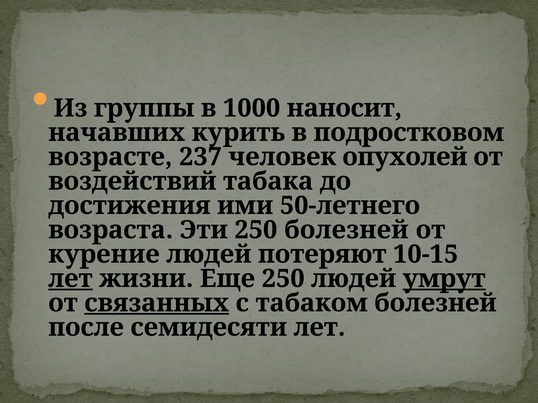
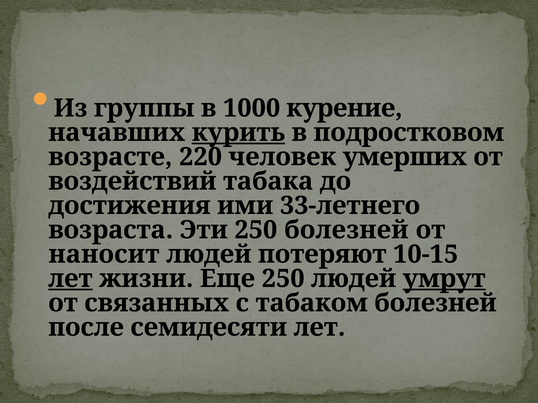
наносит: наносит -> курение
курить underline: none -> present
237: 237 -> 220
опухолей: опухолей -> умерших
50-летнего: 50-летнего -> 33-летнего
курение: курение -> наносит
связанных underline: present -> none
